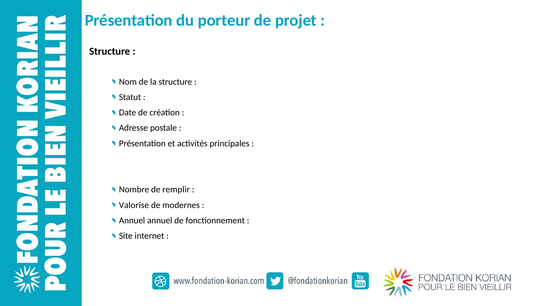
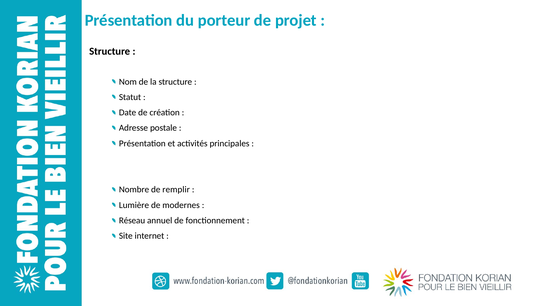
Valorise: Valorise -> Lumière
Annuel at (132, 220): Annuel -> Réseau
